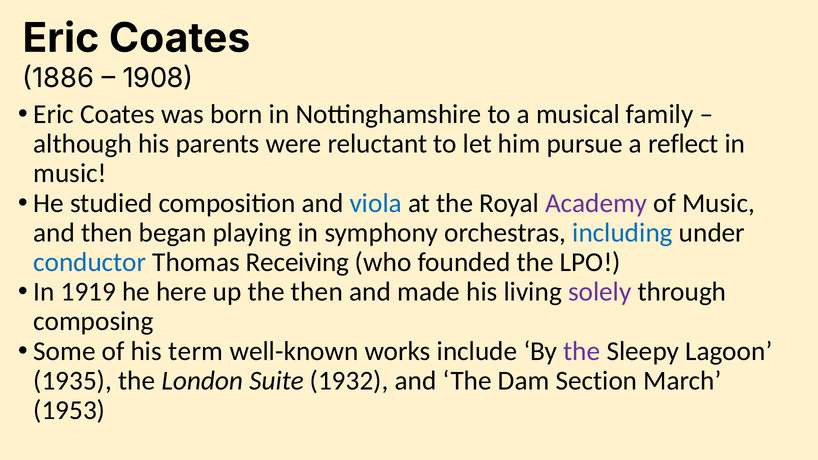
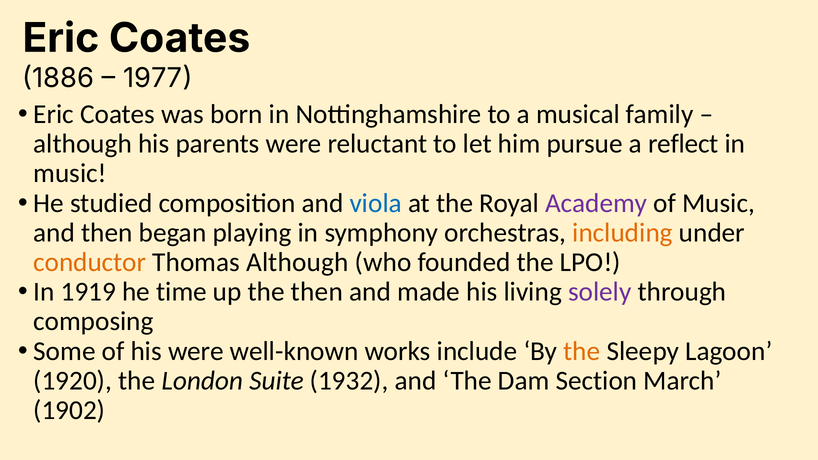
1908: 1908 -> 1977
including colour: blue -> orange
conductor colour: blue -> orange
Thomas Receiving: Receiving -> Although
here: here -> time
his term: term -> were
the at (582, 351) colour: purple -> orange
1935: 1935 -> 1920
1953: 1953 -> 1902
